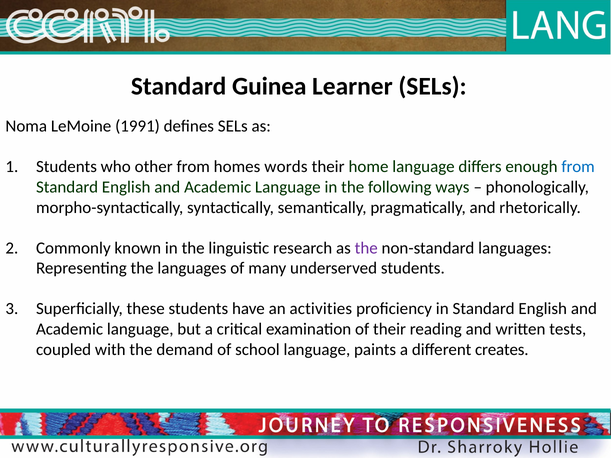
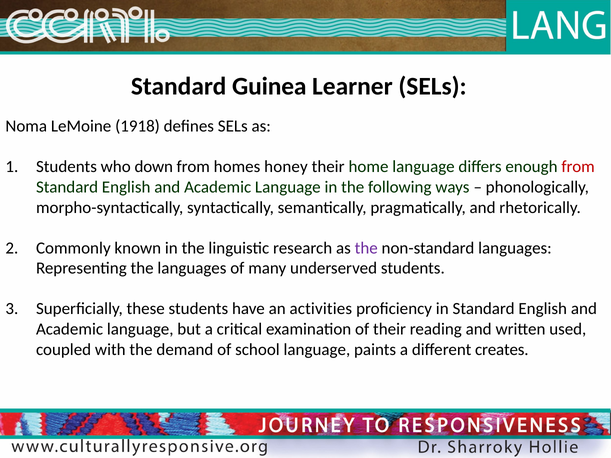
1991: 1991 -> 1918
other: other -> down
words: words -> honey
from at (578, 167) colour: blue -> red
tests: tests -> used
